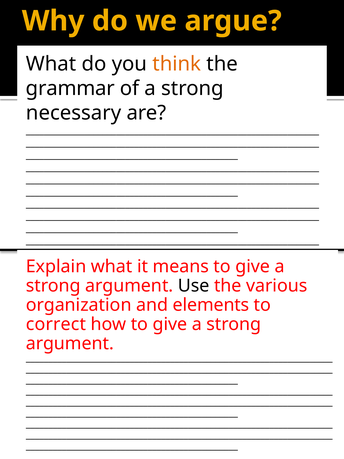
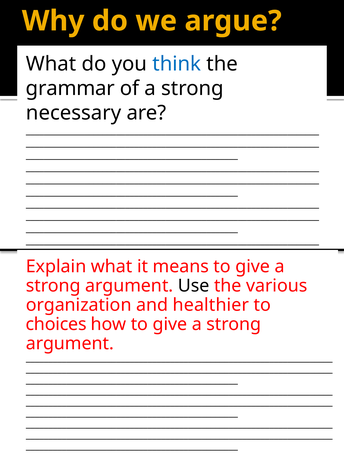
think colour: orange -> blue
elements: elements -> healthier
correct: correct -> choices
